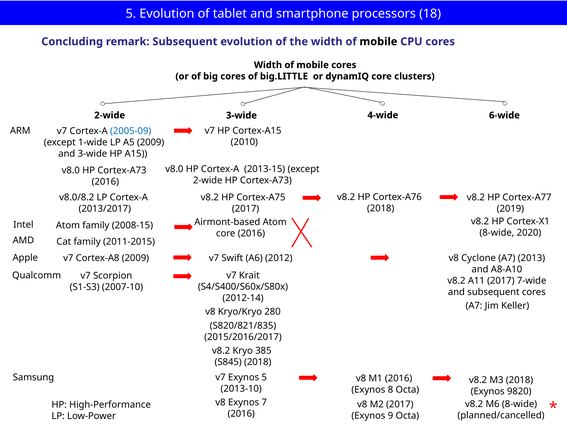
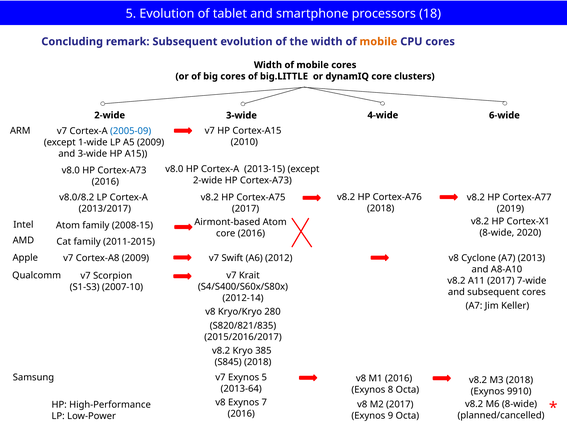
mobile at (378, 42) colour: black -> orange
2013-10: 2013-10 -> 2013-64
9820: 9820 -> 9910
